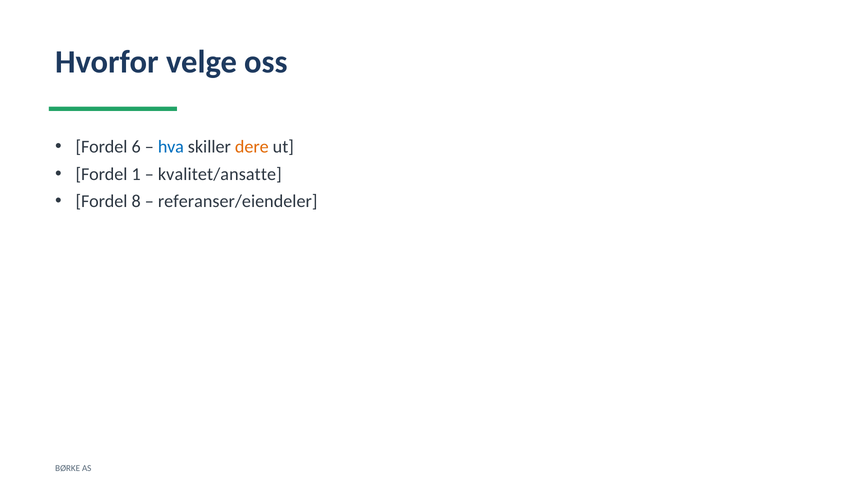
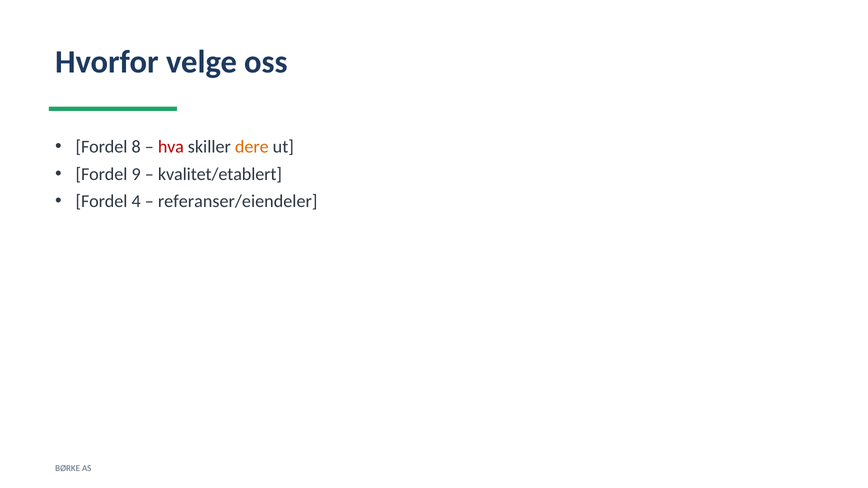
6: 6 -> 8
hva colour: blue -> red
1: 1 -> 9
kvalitet/ansatte: kvalitet/ansatte -> kvalitet/etablert
8: 8 -> 4
